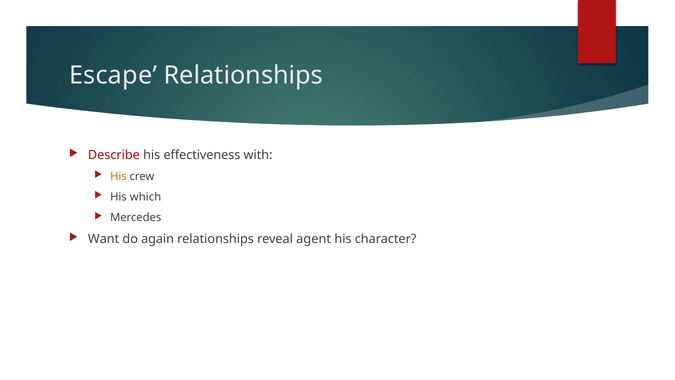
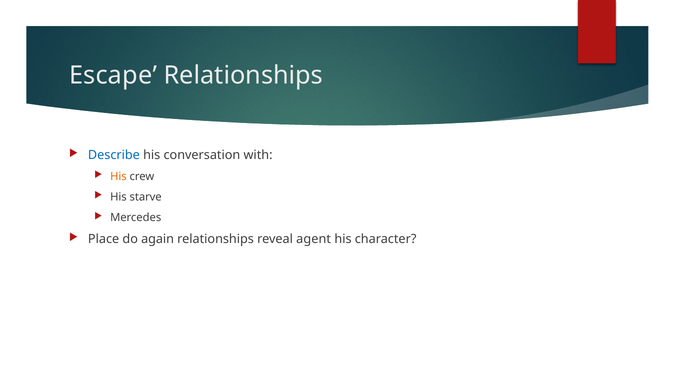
Describe colour: red -> blue
effectiveness: effectiveness -> conversation
which: which -> starve
Want: Want -> Place
